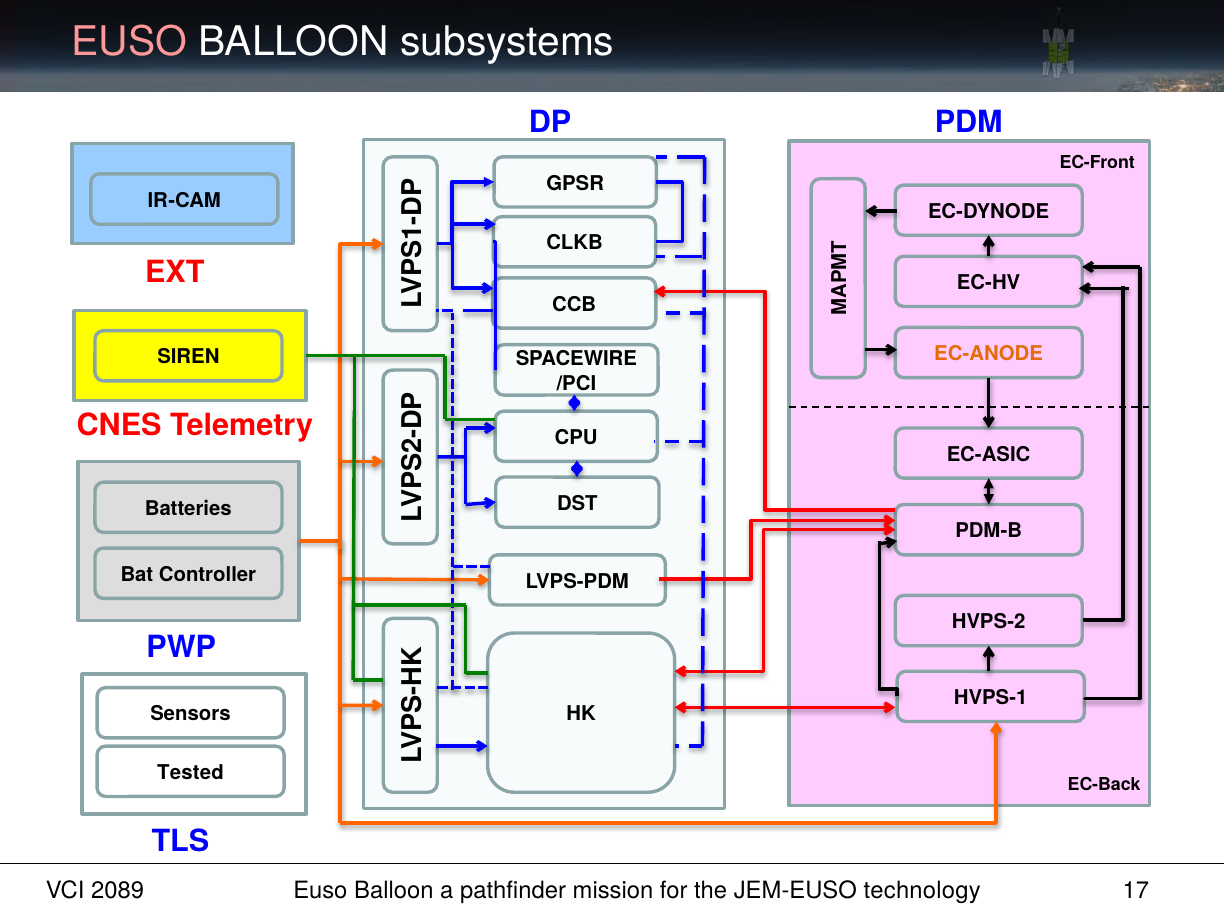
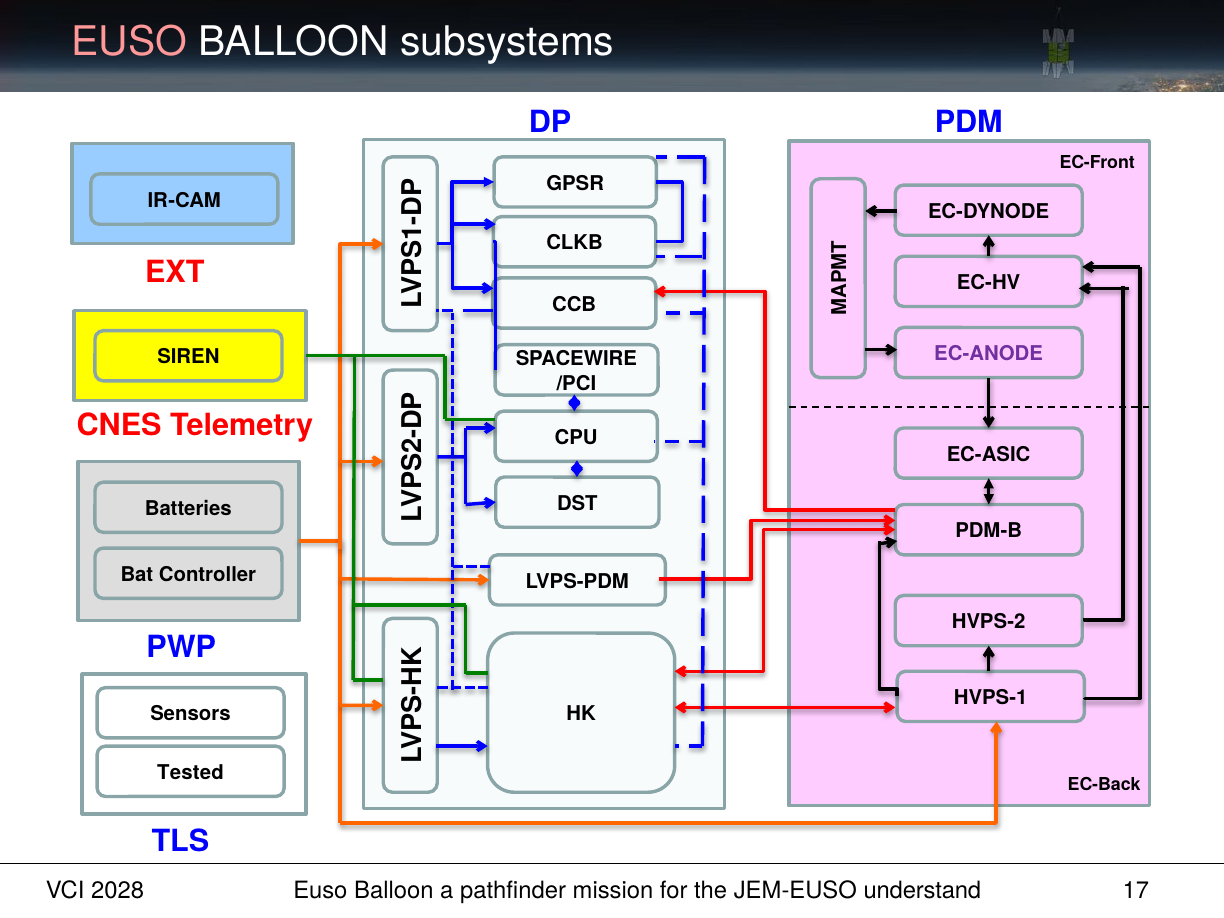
EC-ANODE colour: orange -> purple
2089: 2089 -> 2028
technology: technology -> understand
